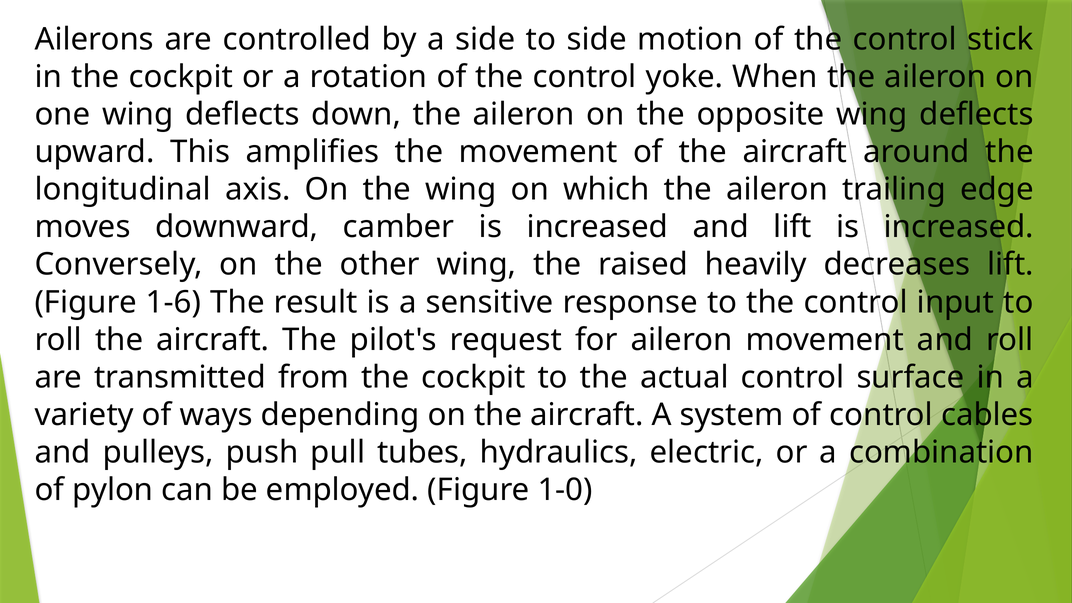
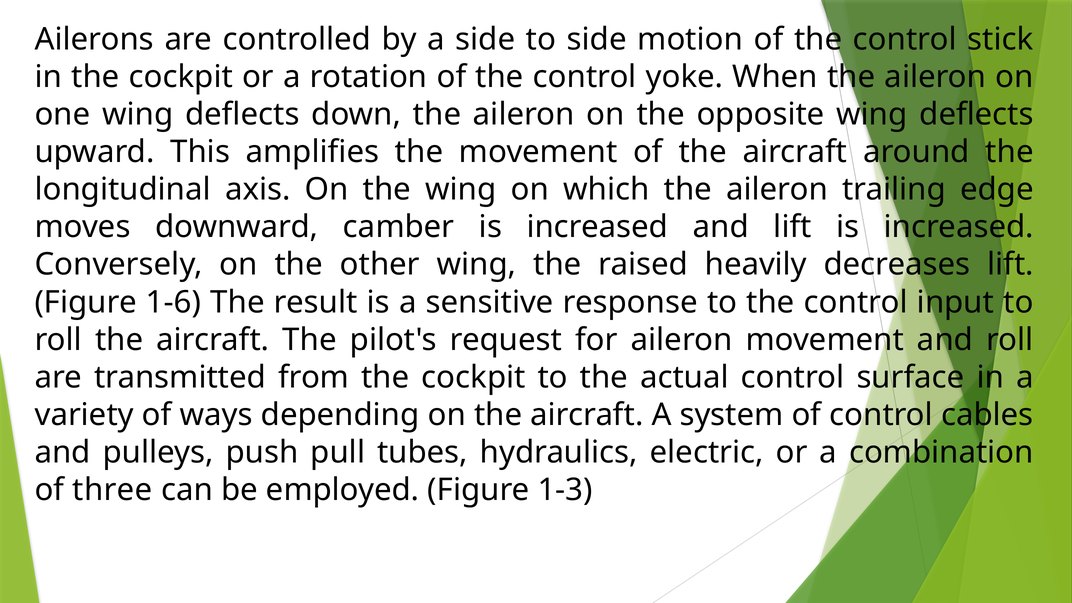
pylon: pylon -> three
1-0: 1-0 -> 1-3
